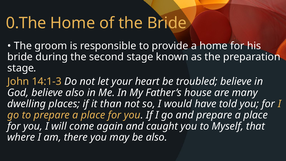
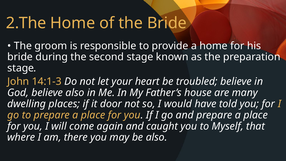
0.The: 0.The -> 2.The
than: than -> door
